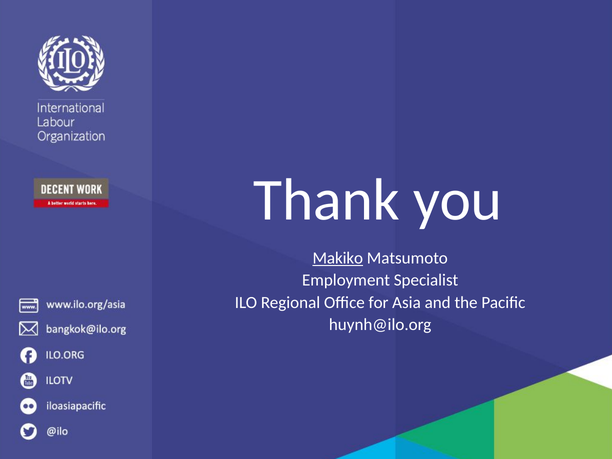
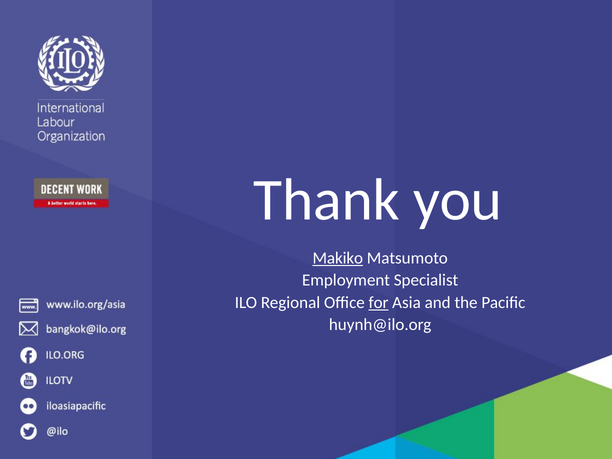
for underline: none -> present
